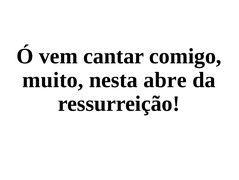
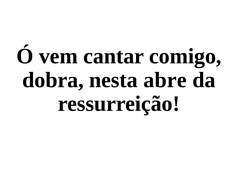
muito: muito -> dobra
